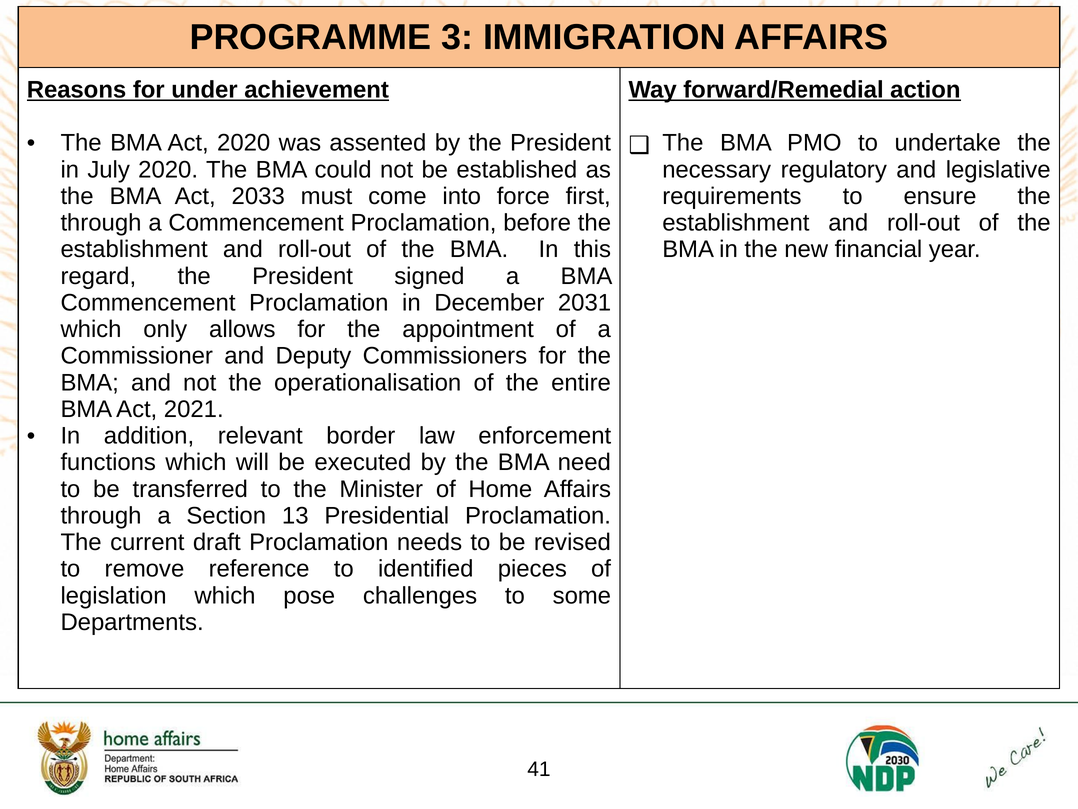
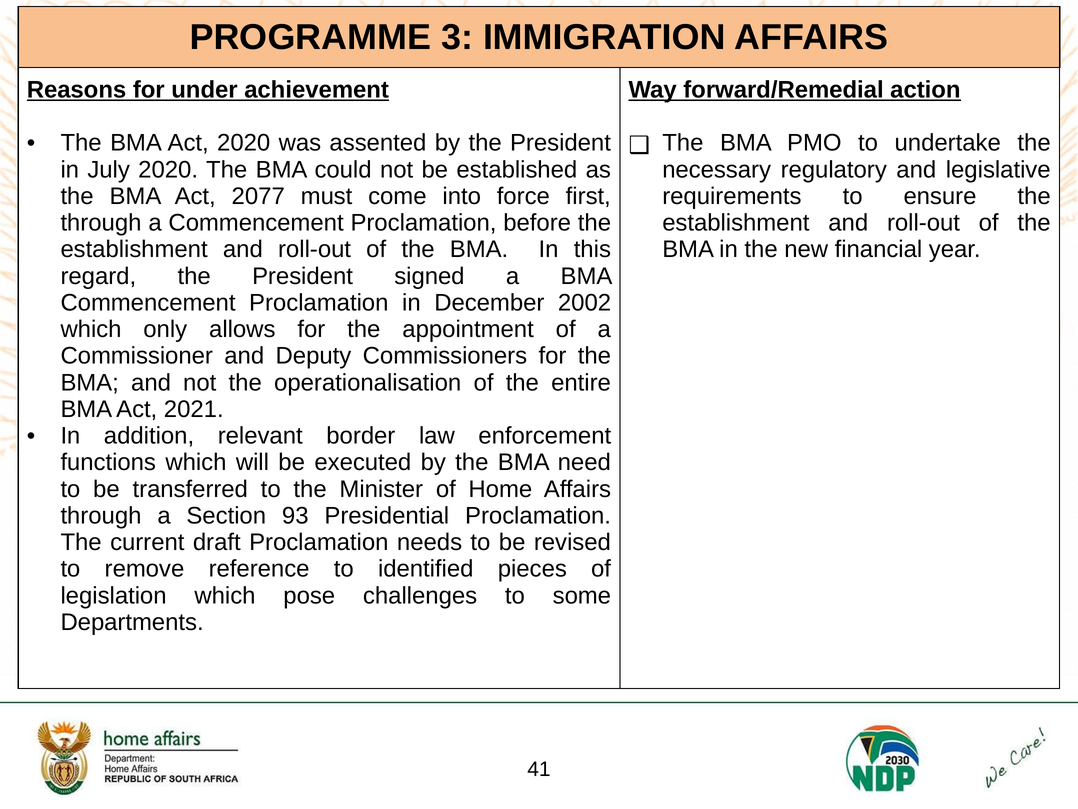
2033: 2033 -> 2077
2031: 2031 -> 2002
13: 13 -> 93
